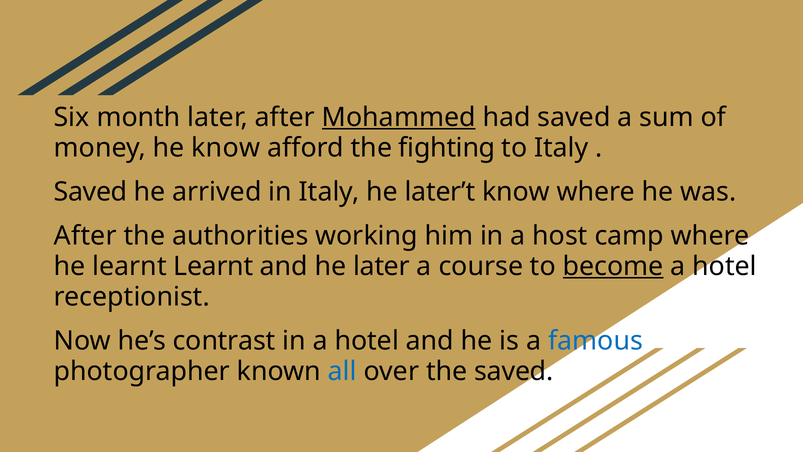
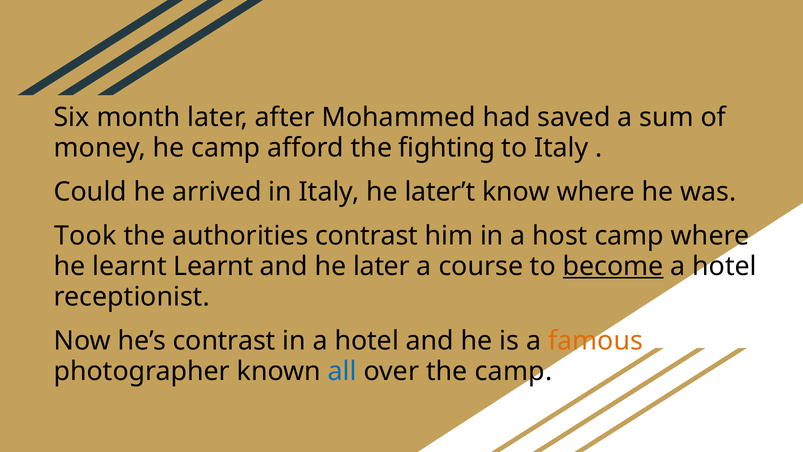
Mohammed underline: present -> none
he know: know -> camp
Saved at (91, 192): Saved -> Could
After at (85, 236): After -> Took
authorities working: working -> contrast
famous colour: blue -> orange
the saved: saved -> camp
